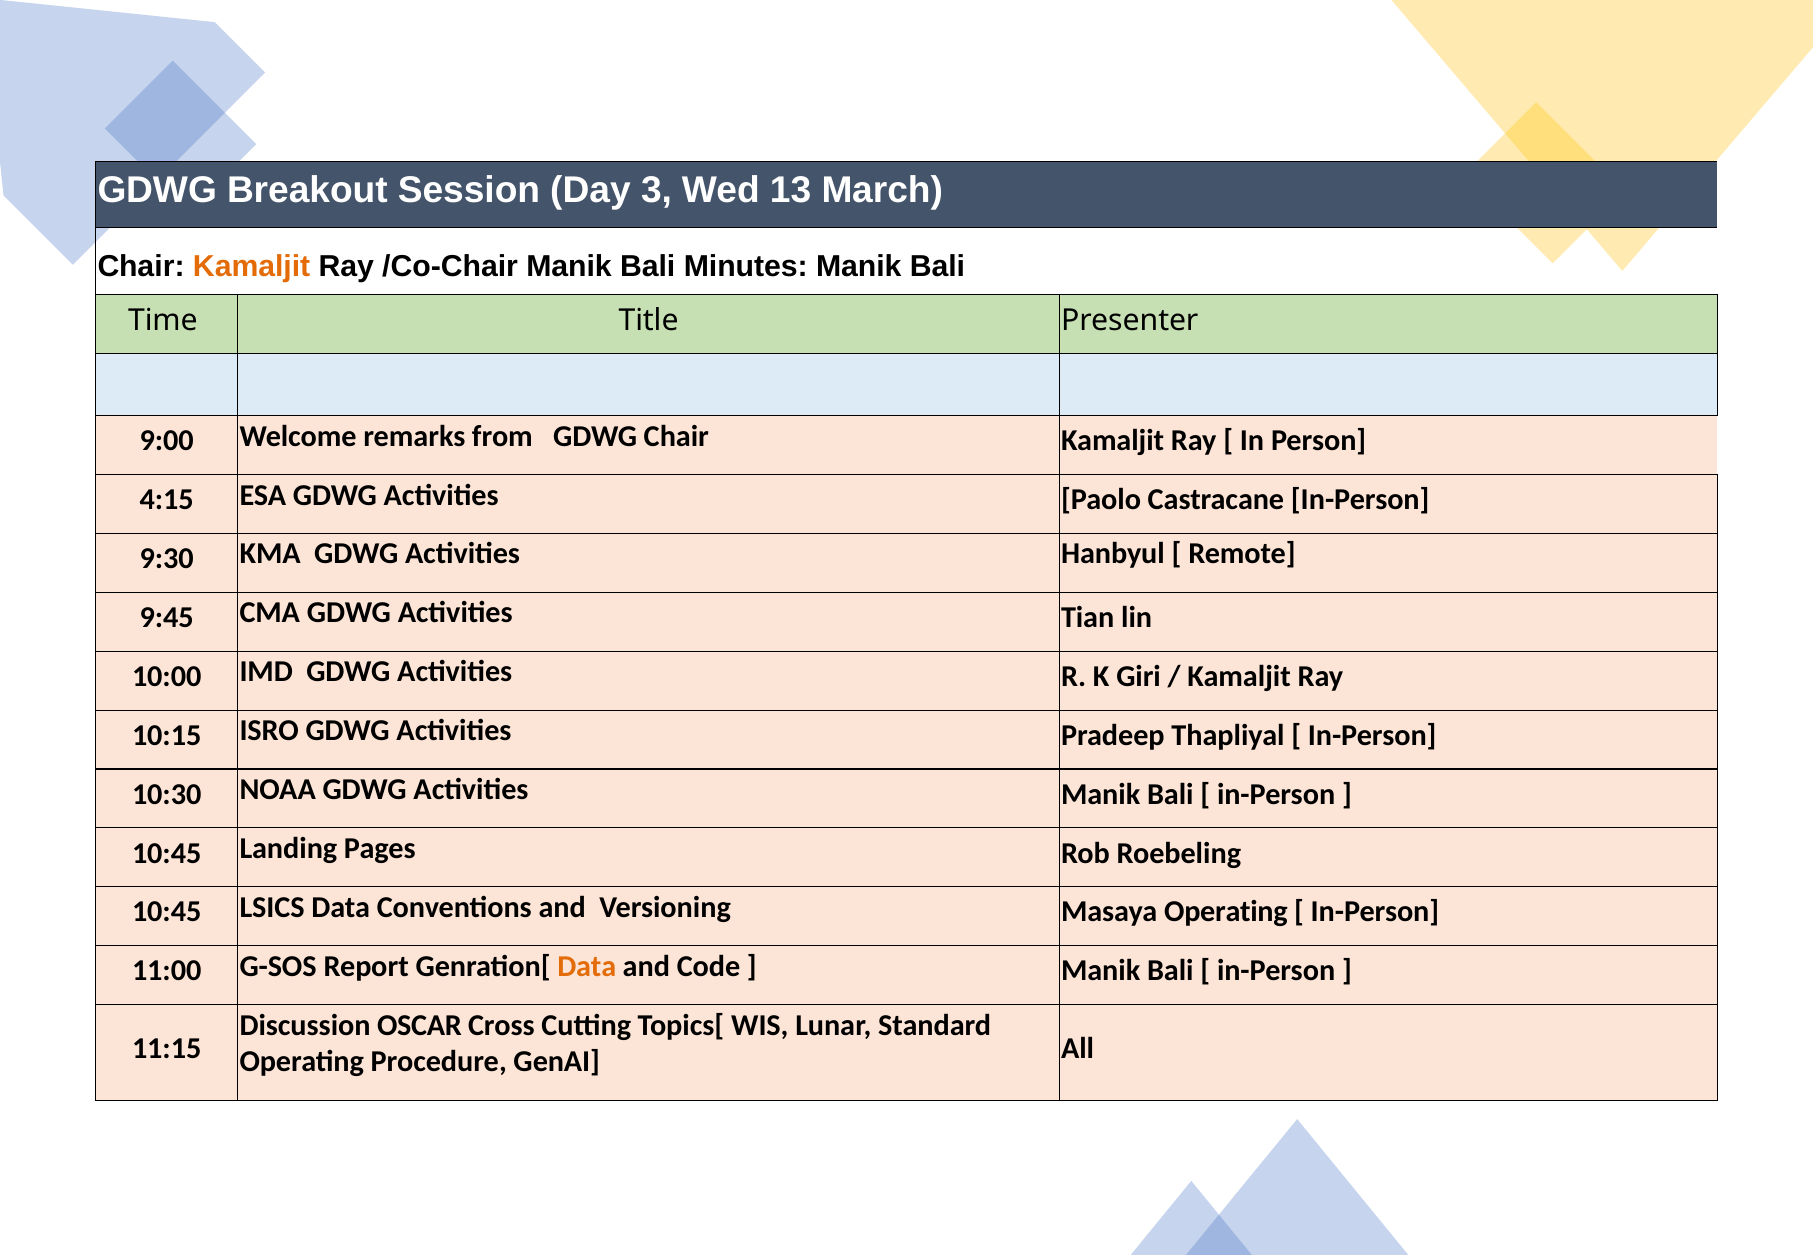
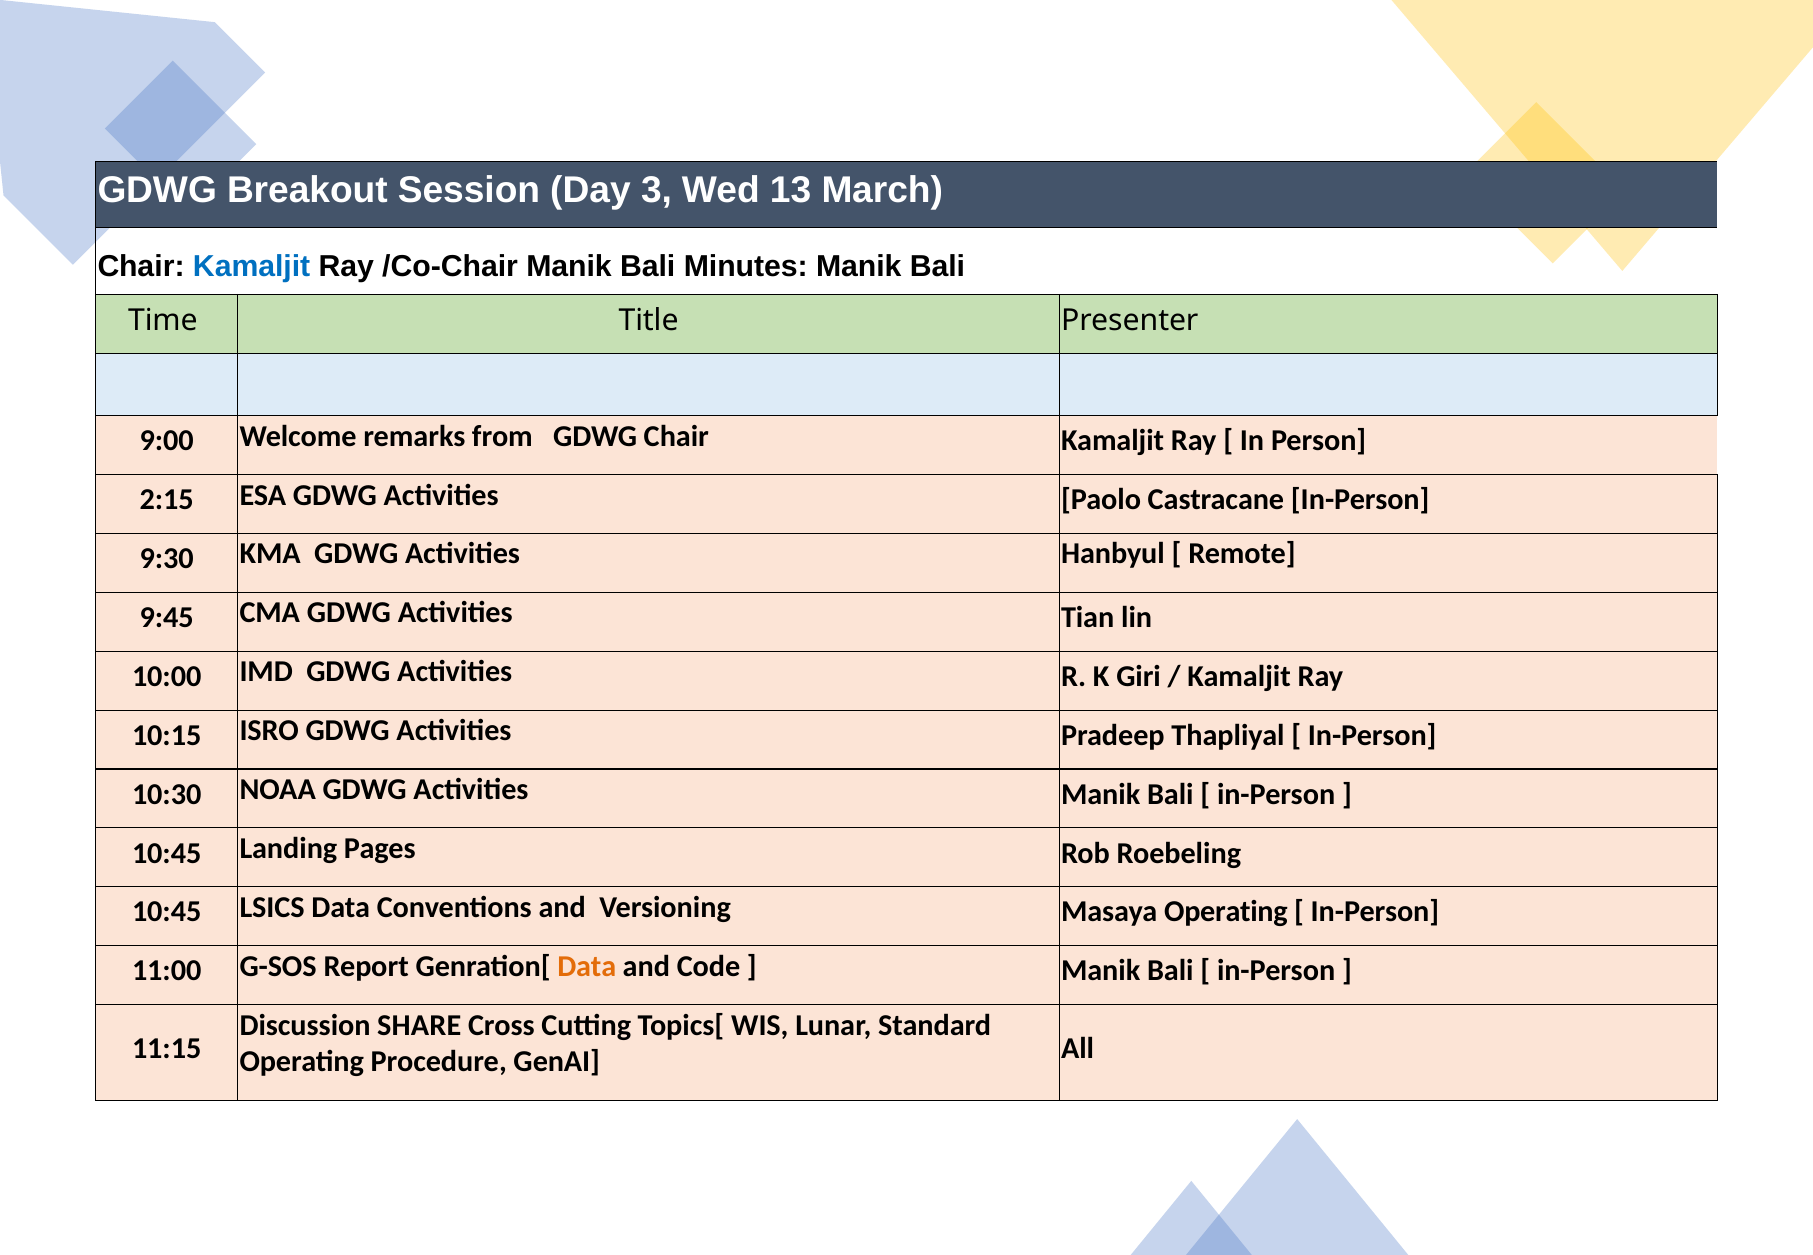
Kamaljit at (252, 267) colour: orange -> blue
4:15: 4:15 -> 2:15
OSCAR: OSCAR -> SHARE
